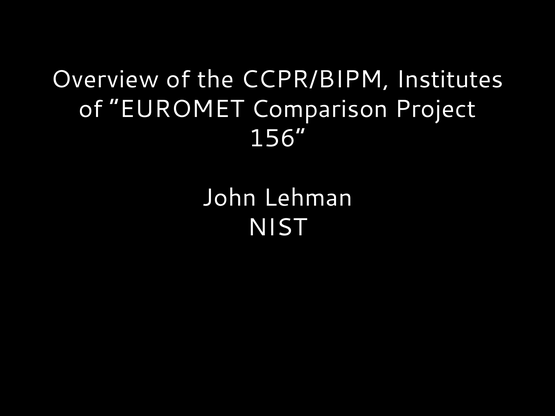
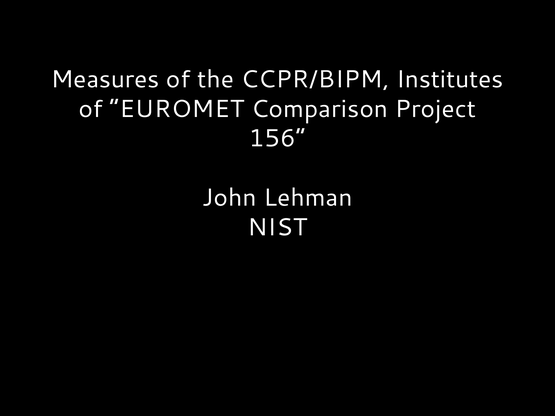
Overview: Overview -> Measures
